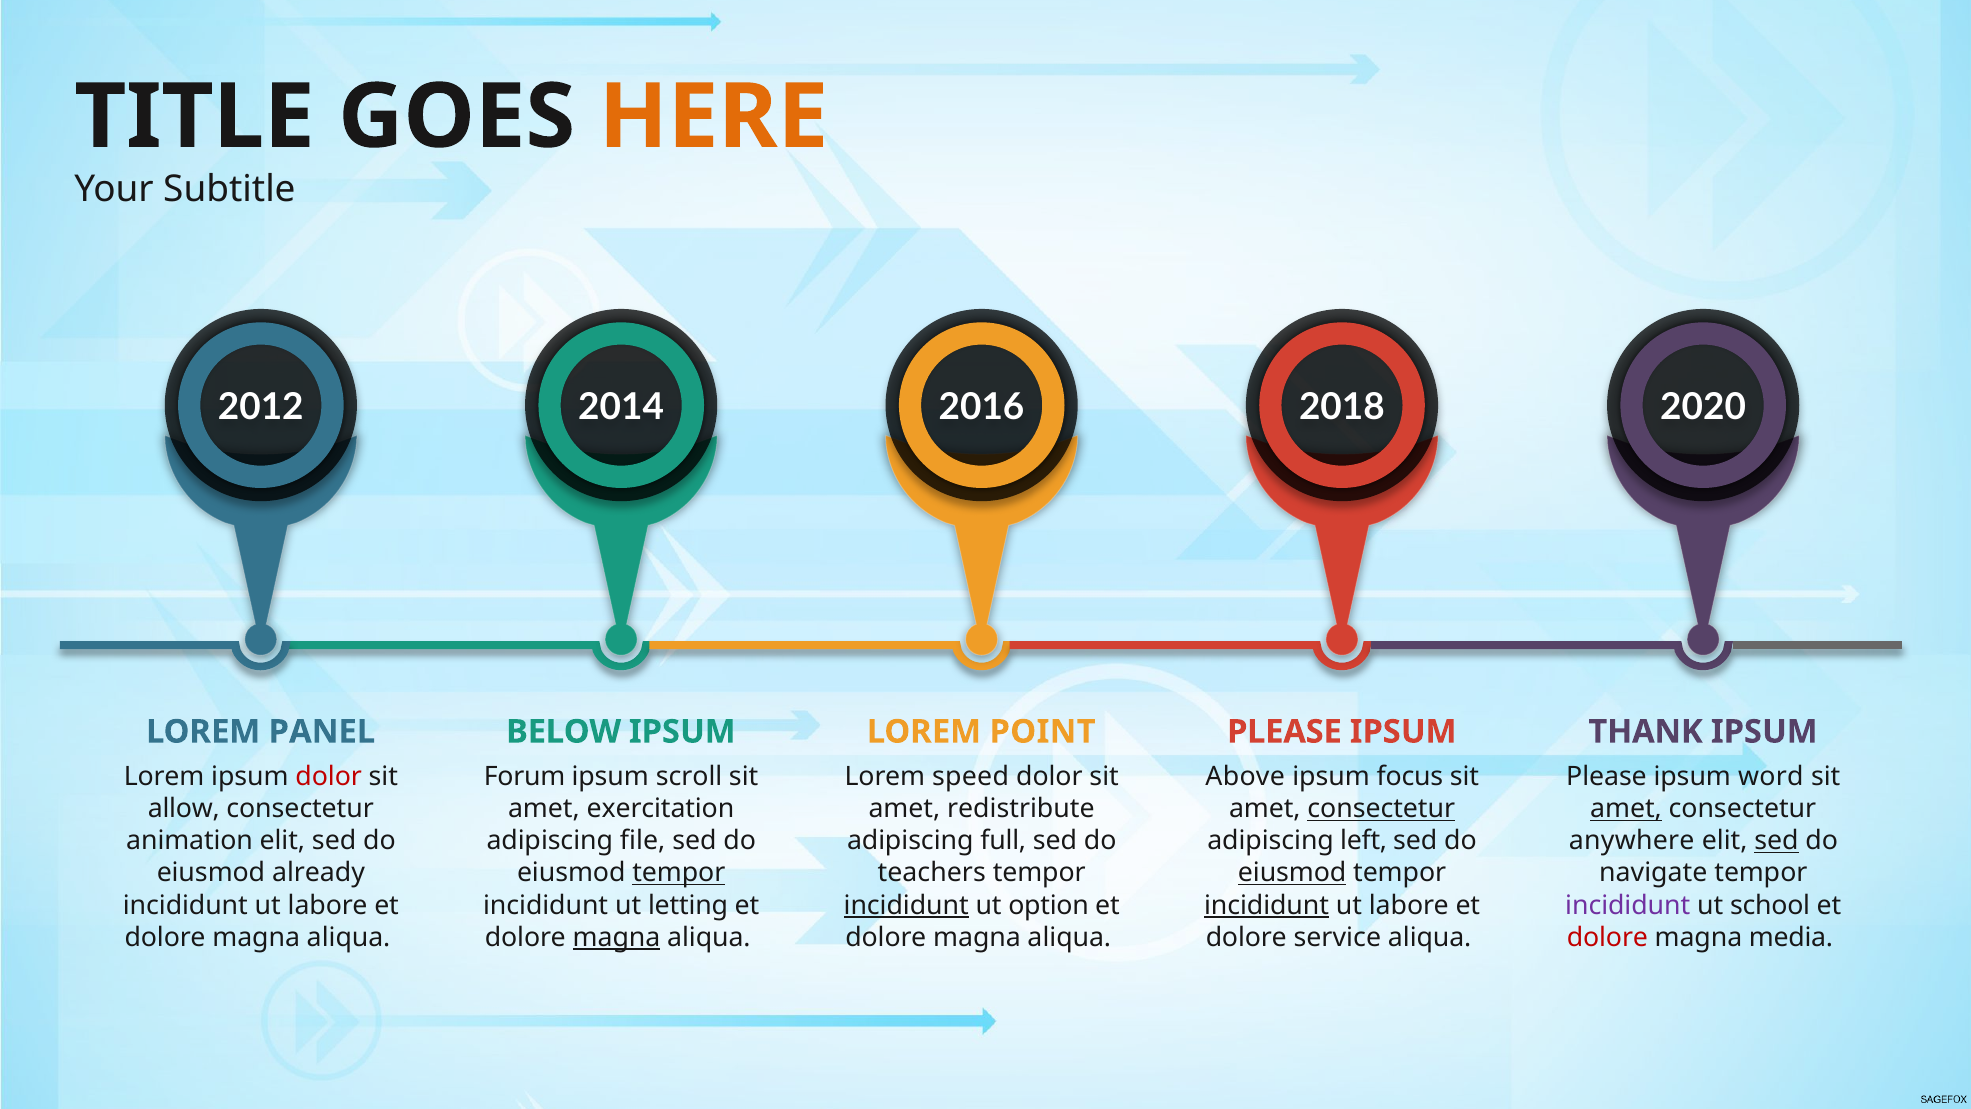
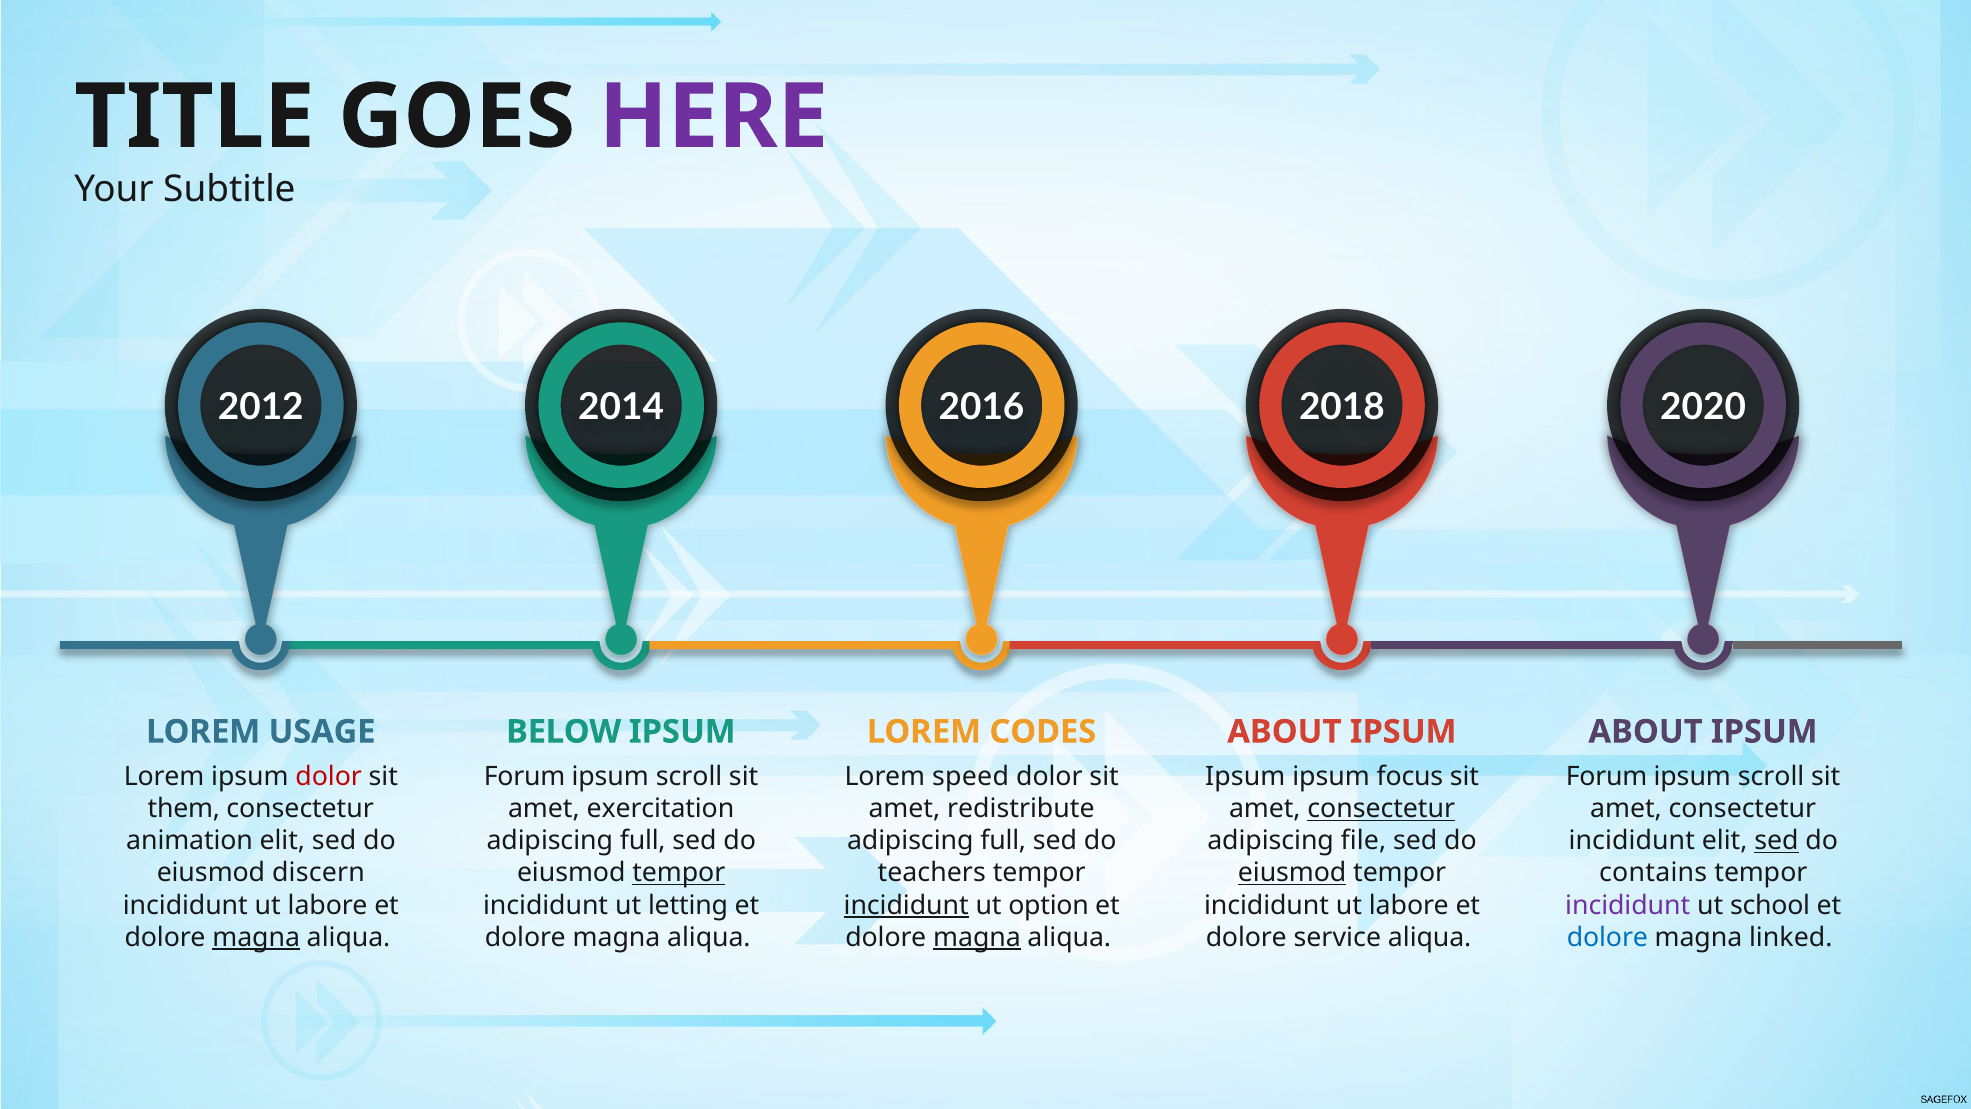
HERE colour: orange -> purple
PANEL: PANEL -> USAGE
POINT: POINT -> CODES
PLEASE at (1284, 732): PLEASE -> ABOUT
THANK at (1646, 732): THANK -> ABOUT
Above at (1245, 777): Above -> Ipsum
Please at (1607, 777): Please -> Forum
word at (1771, 777): word -> scroll
allow: allow -> them
amet at (1626, 809) underline: present -> none
file at (643, 841): file -> full
left: left -> file
anywhere at (1632, 841): anywhere -> incididunt
already: already -> discern
navigate: navigate -> contains
incididunt at (1267, 905) underline: present -> none
magna at (256, 937) underline: none -> present
magna at (617, 937) underline: present -> none
magna at (977, 937) underline: none -> present
dolore at (1607, 937) colour: red -> blue
media: media -> linked
